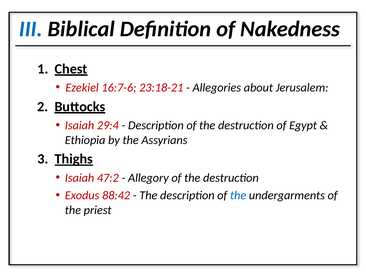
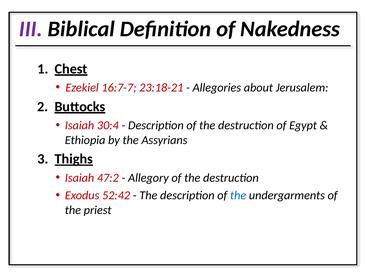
III colour: blue -> purple
16:7-6: 16:7-6 -> 16:7-7
29:4: 29:4 -> 30:4
88:42: 88:42 -> 52:42
